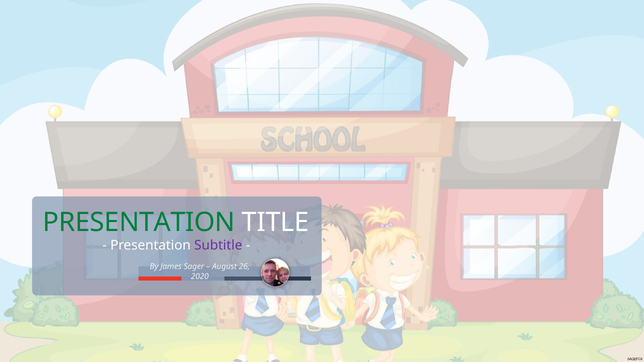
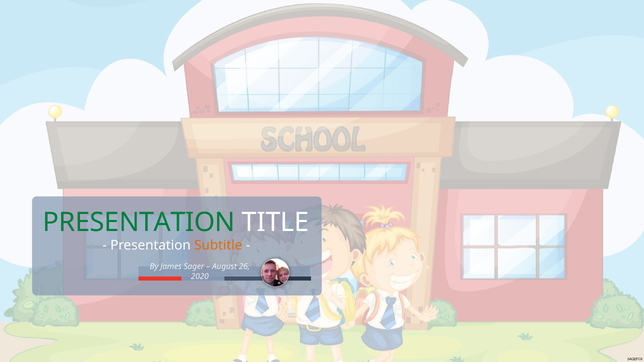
Subtitle colour: purple -> orange
